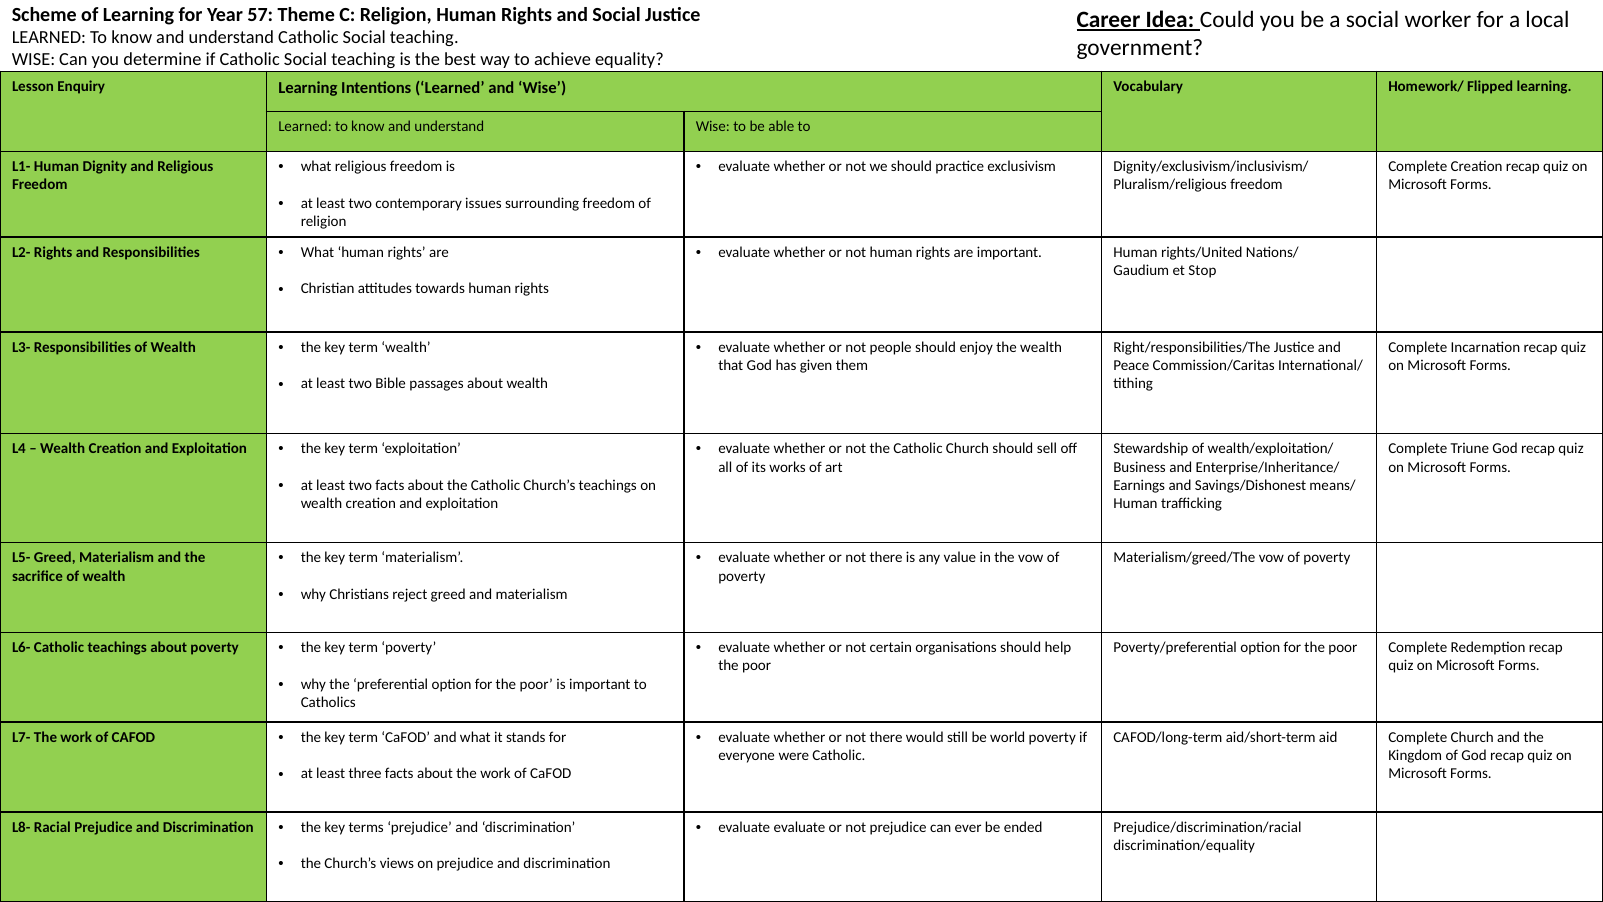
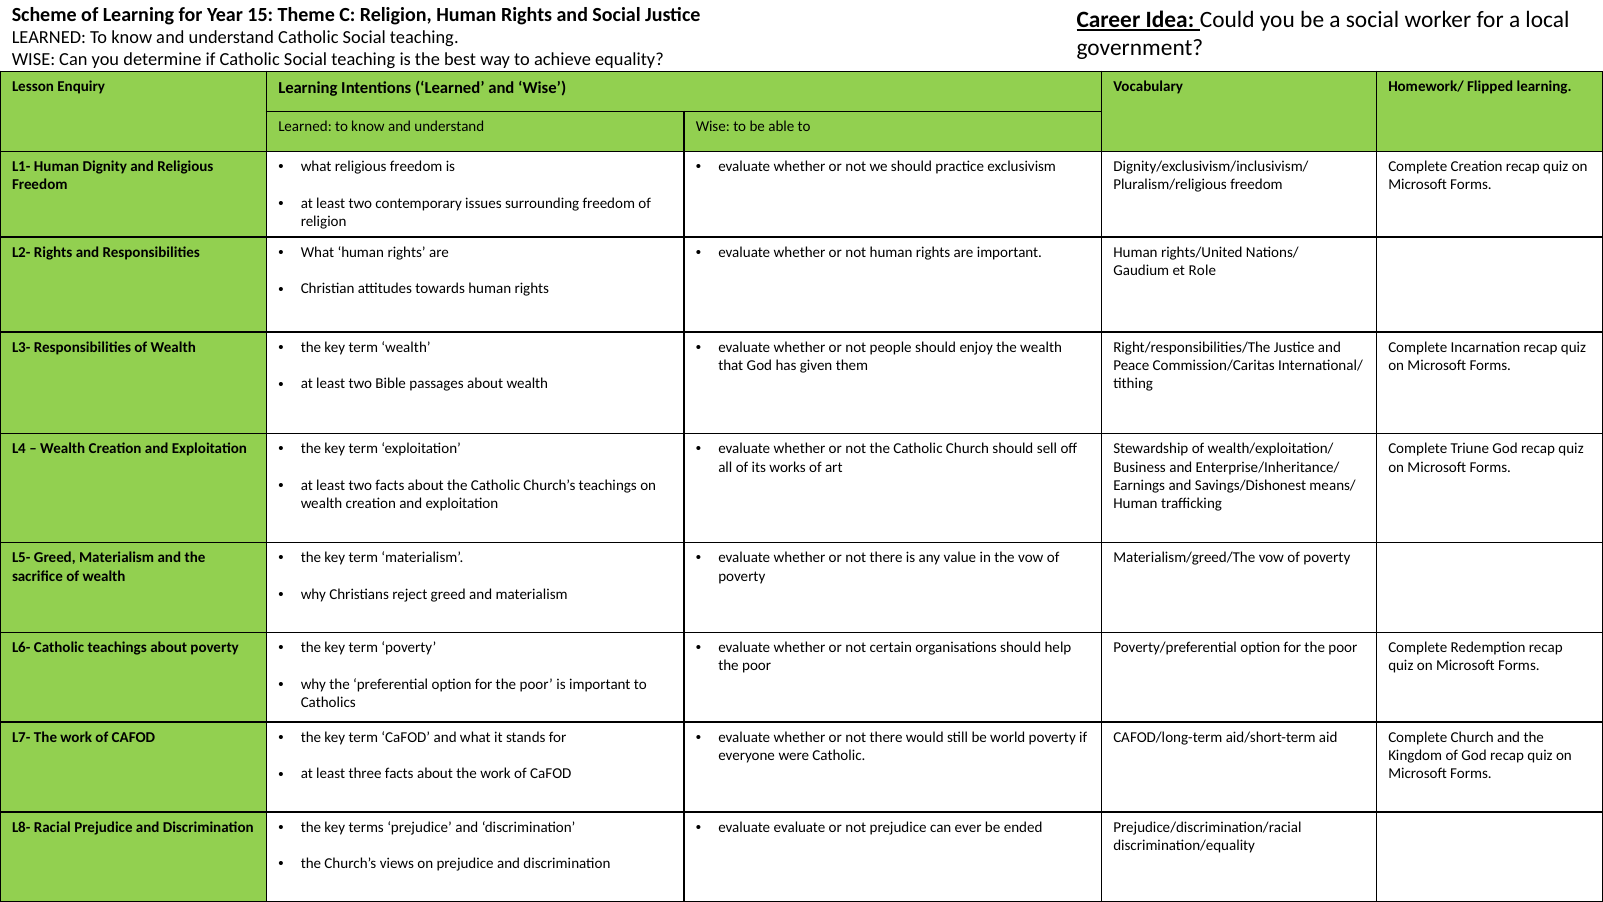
57: 57 -> 15
Stop: Stop -> Role
